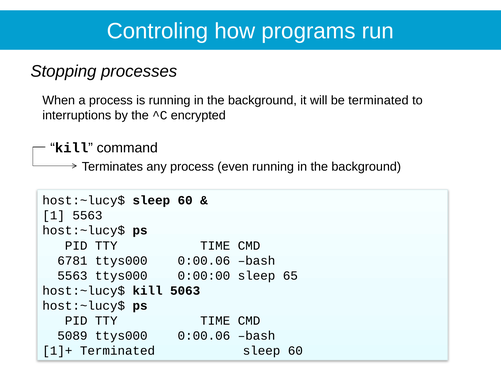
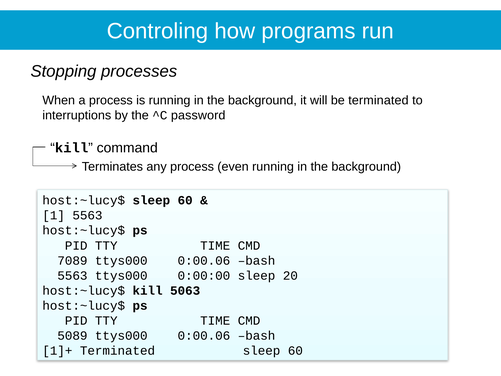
encrypted: encrypted -> password
6781: 6781 -> 7089
65: 65 -> 20
